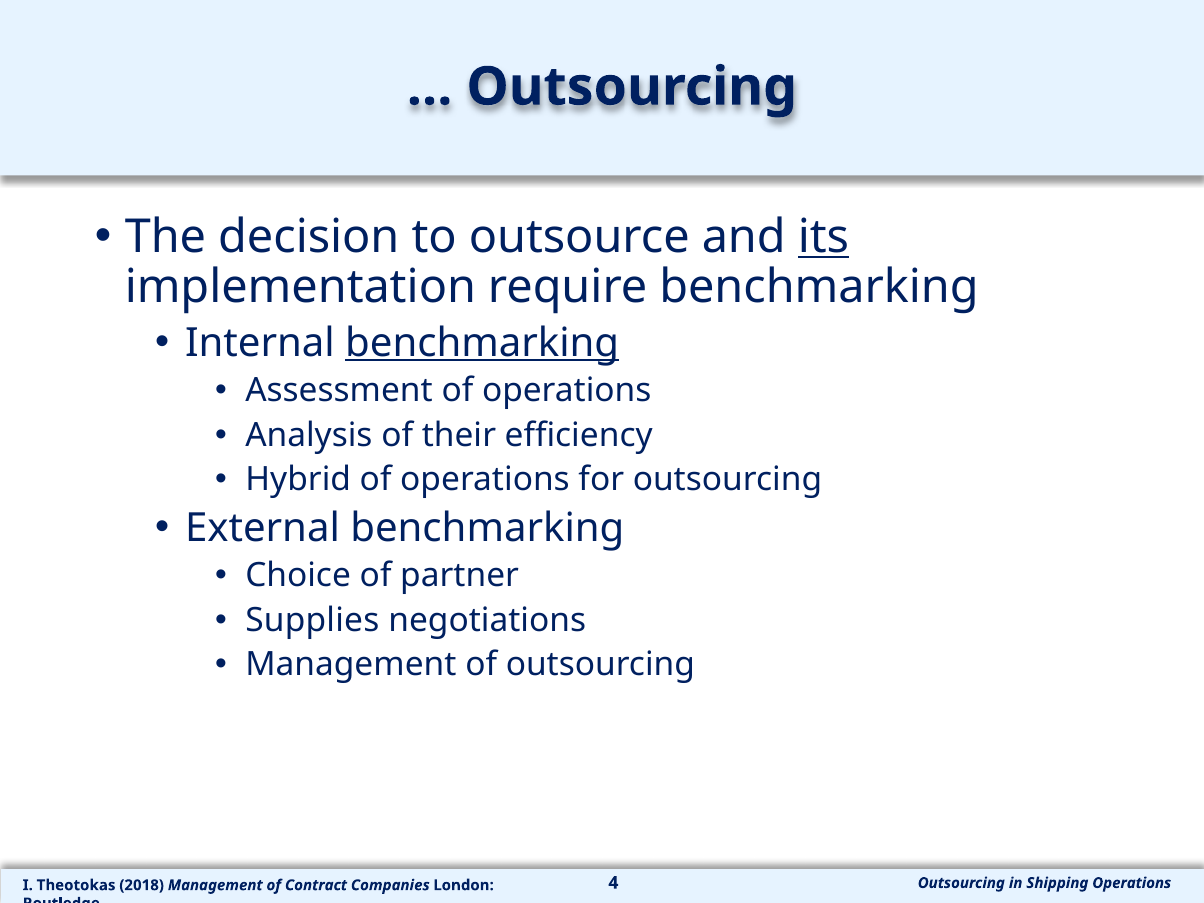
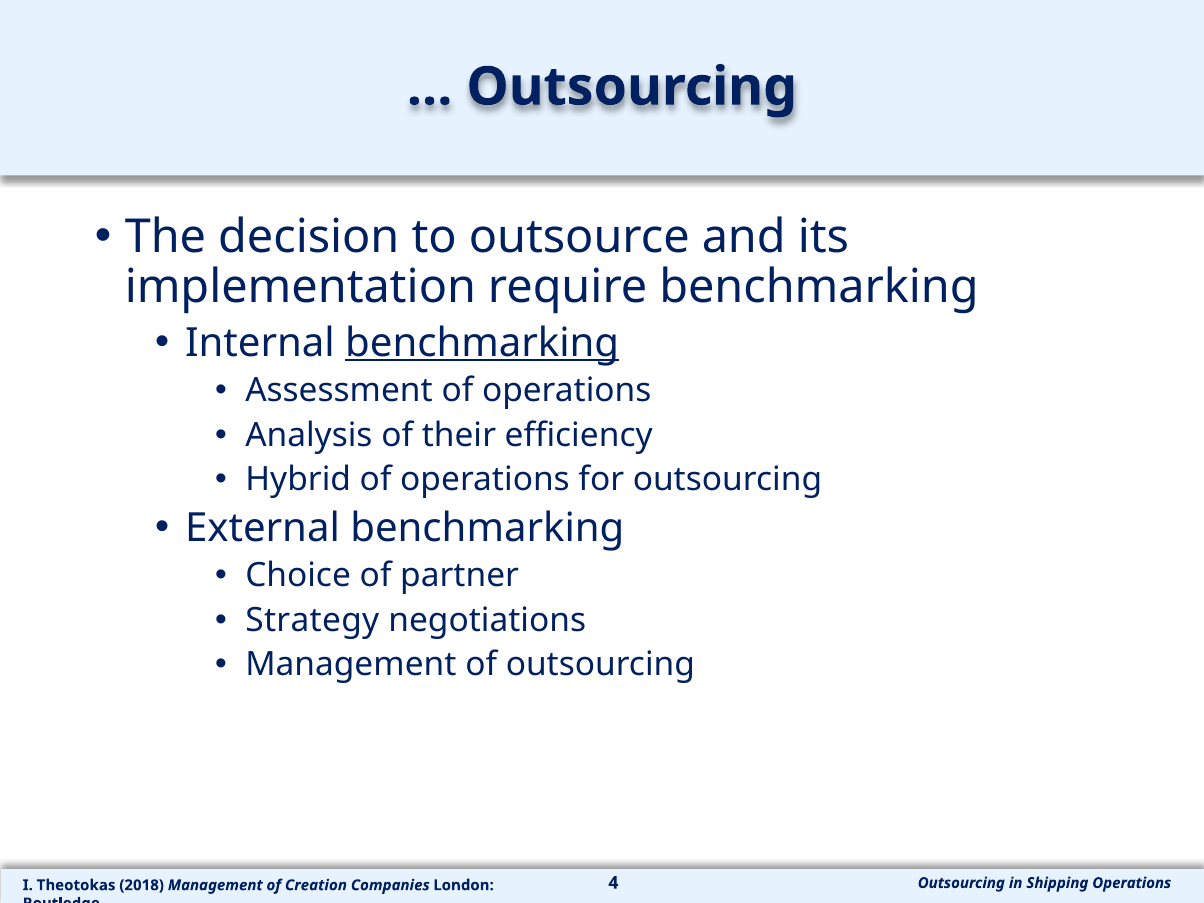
its underline: present -> none
Supplies: Supplies -> Strategy
Contract: Contract -> Creation
